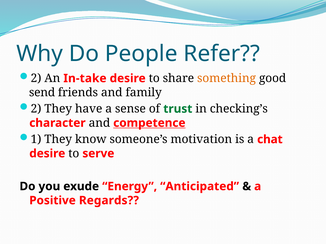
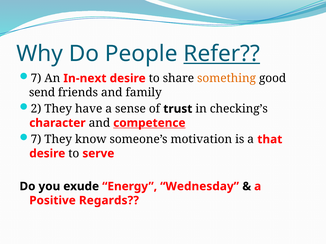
Refer underline: none -> present
2 at (36, 78): 2 -> 7
In-take: In-take -> In-next
trust colour: green -> black
1 at (36, 140): 1 -> 7
chat: chat -> that
Anticipated: Anticipated -> Wednesday
